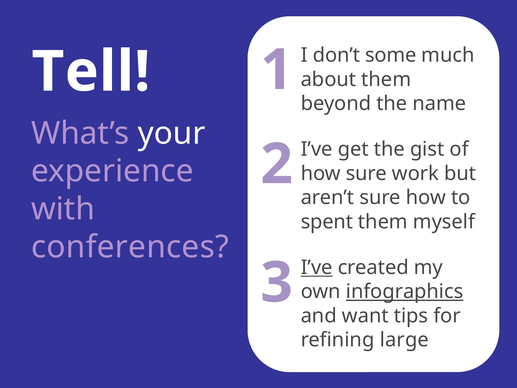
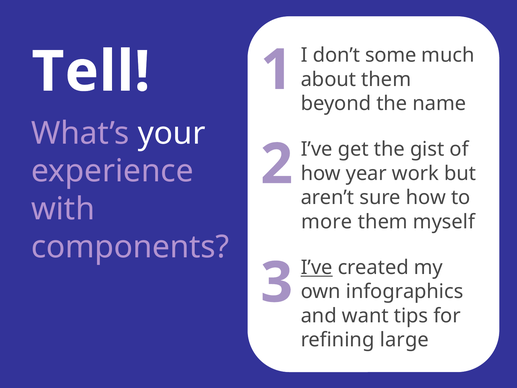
how sure: sure -> year
spent: spent -> more
conferences: conferences -> components
infographics underline: present -> none
